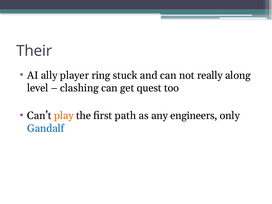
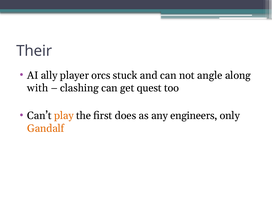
ring: ring -> orcs
really: really -> angle
level: level -> with
path: path -> does
Gandalf colour: blue -> orange
